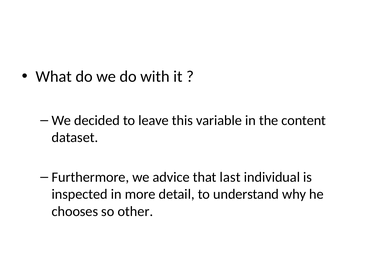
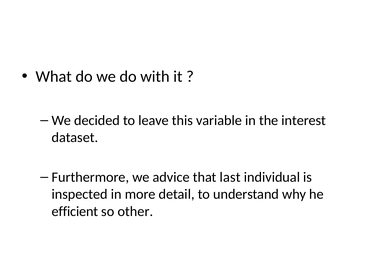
content: content -> interest
chooses: chooses -> efficient
